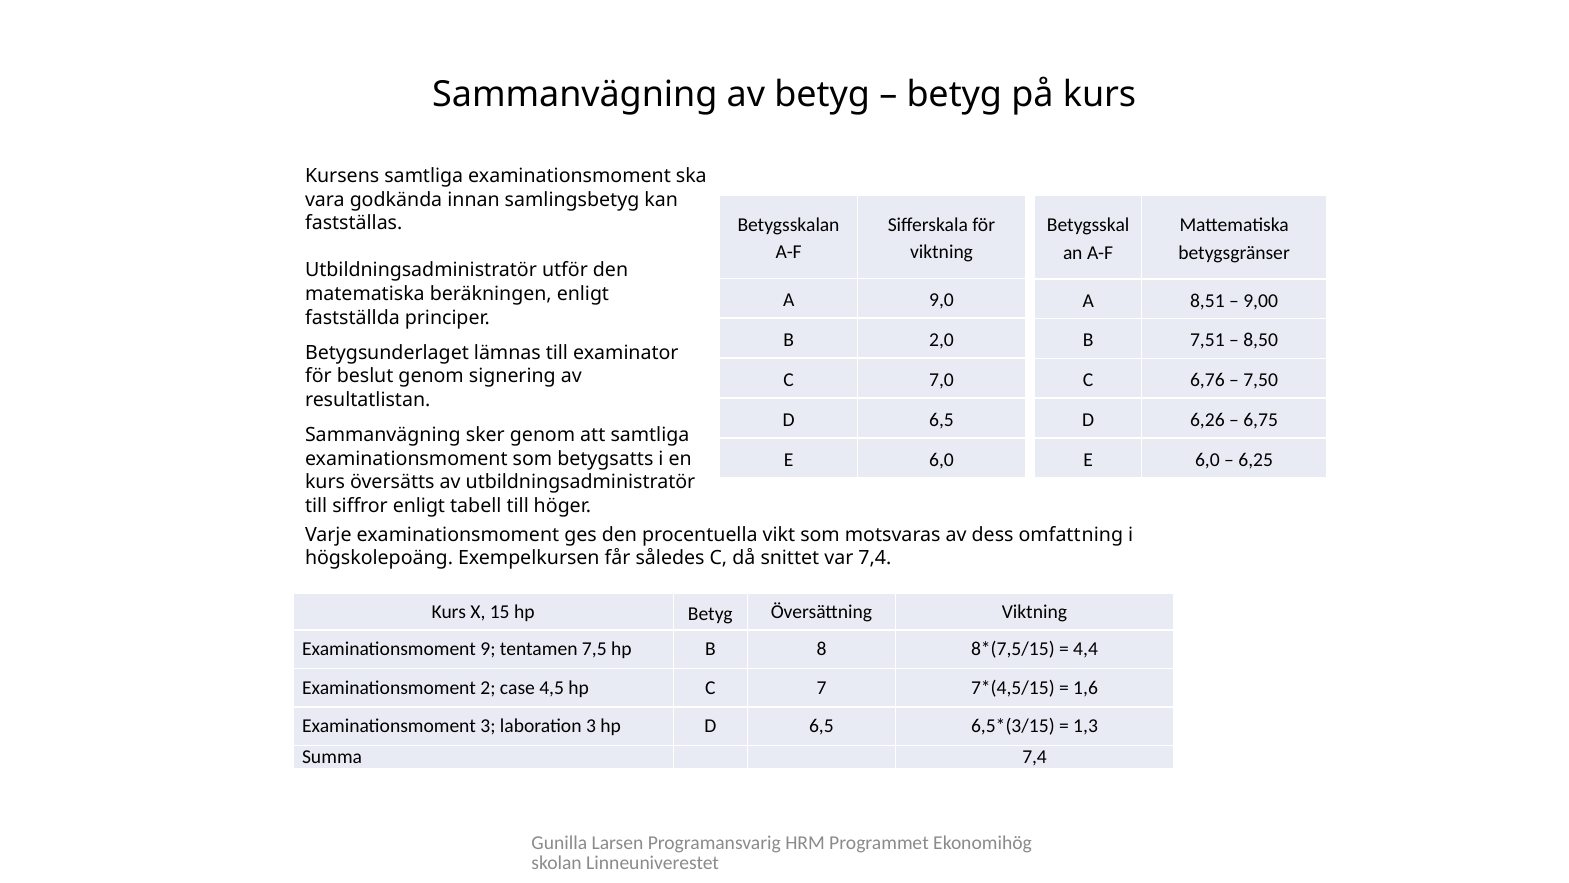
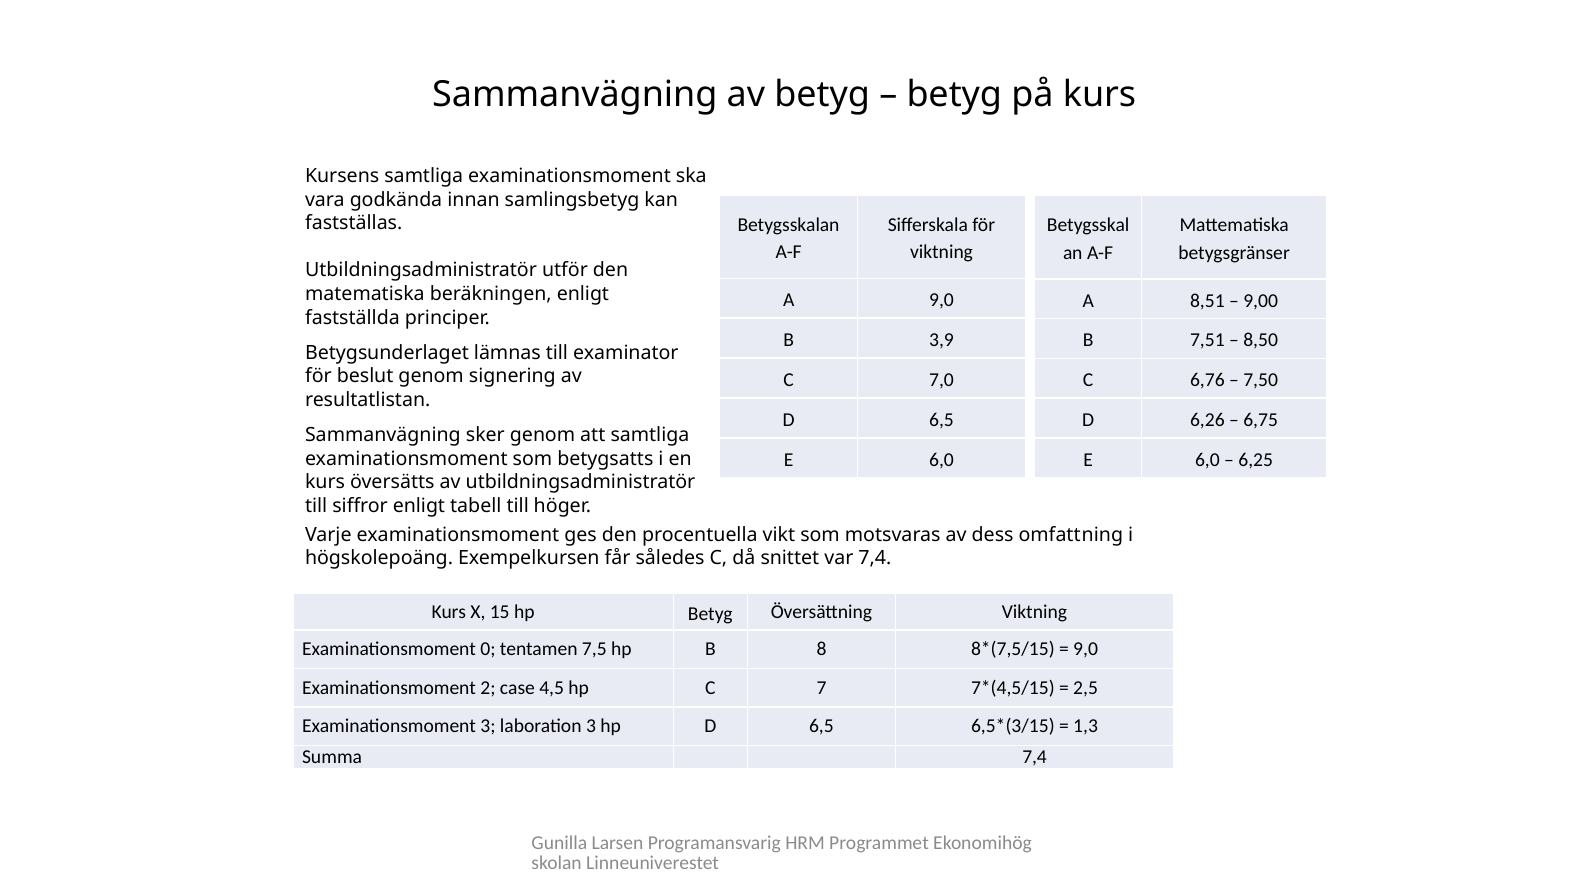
2,0: 2,0 -> 3,9
9: 9 -> 0
4,4 at (1086, 649): 4,4 -> 9,0
1,6: 1,6 -> 2,5
